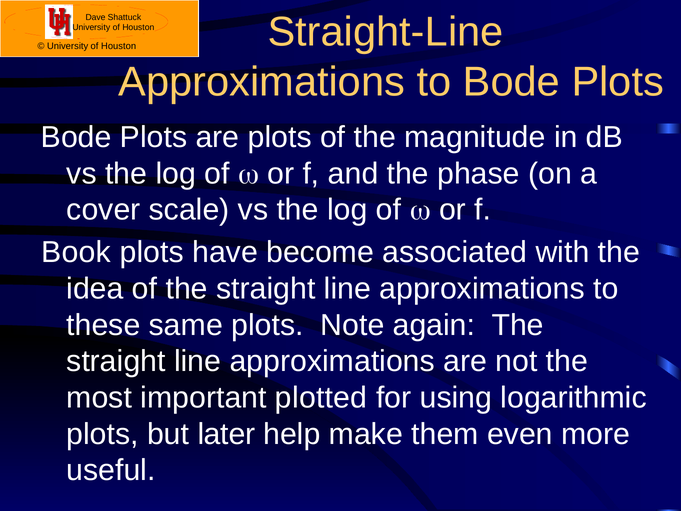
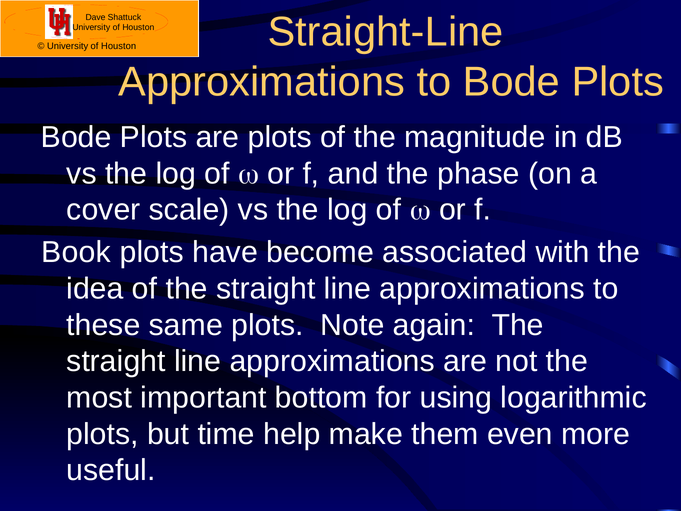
plotted: plotted -> bottom
later: later -> time
